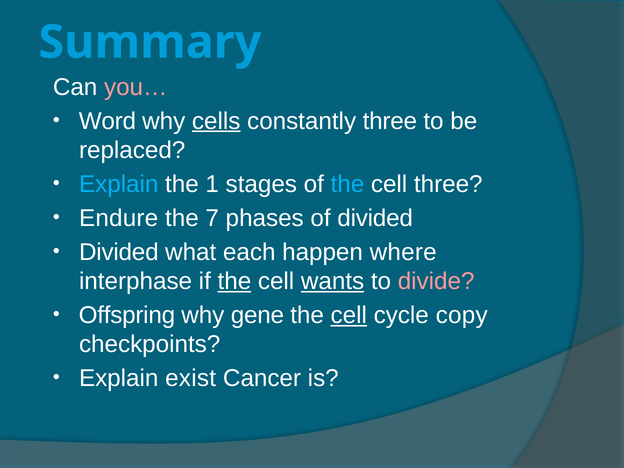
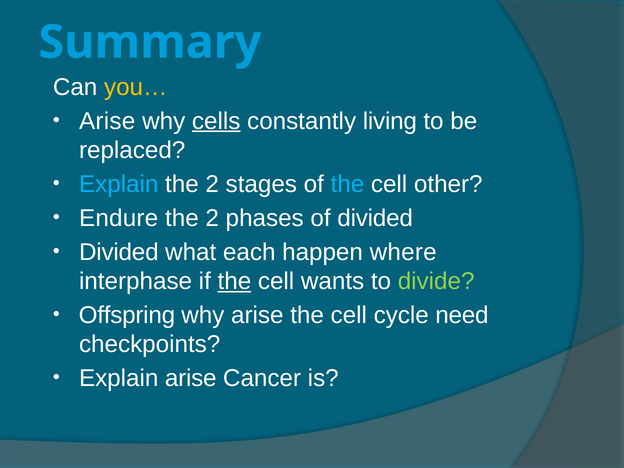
you… colour: pink -> yellow
Word at (107, 121): Word -> Arise
constantly three: three -> living
1 at (212, 184): 1 -> 2
cell three: three -> other
7 at (212, 218): 7 -> 2
wants underline: present -> none
divide colour: pink -> light green
why gene: gene -> arise
cell at (349, 315) underline: present -> none
copy: copy -> need
Explain exist: exist -> arise
